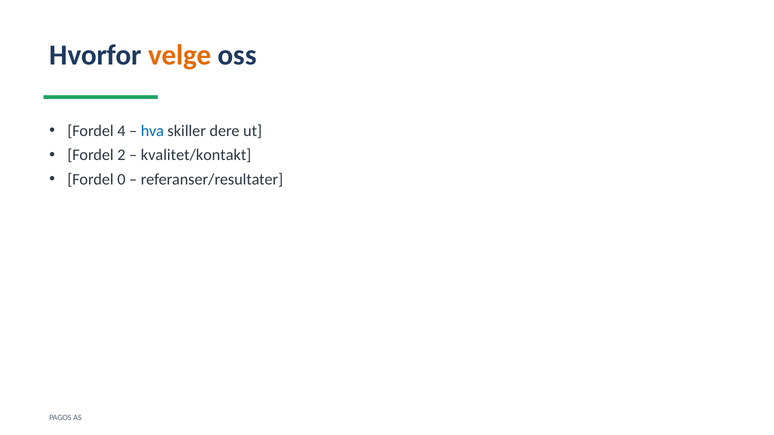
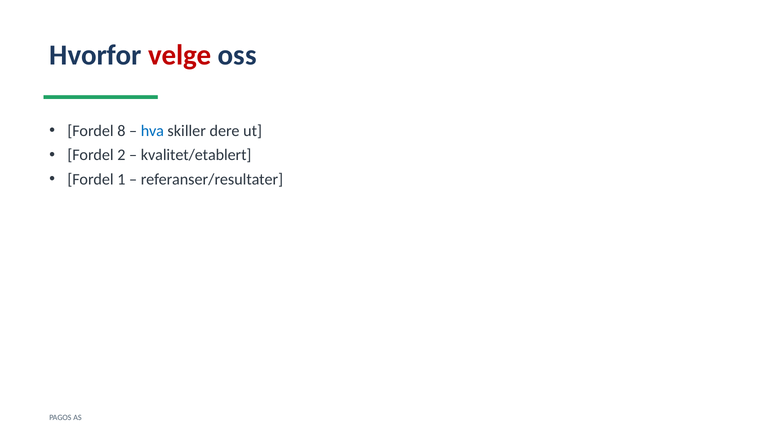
velge colour: orange -> red
4: 4 -> 8
kvalitet/kontakt: kvalitet/kontakt -> kvalitet/etablert
0: 0 -> 1
